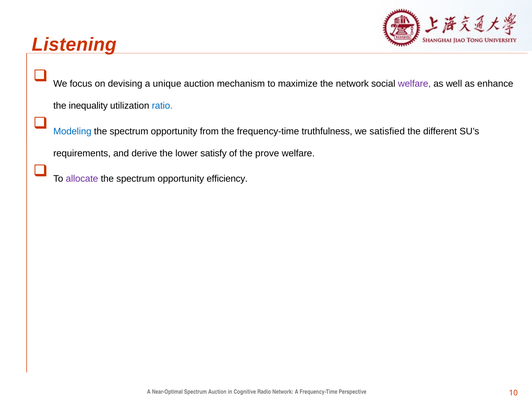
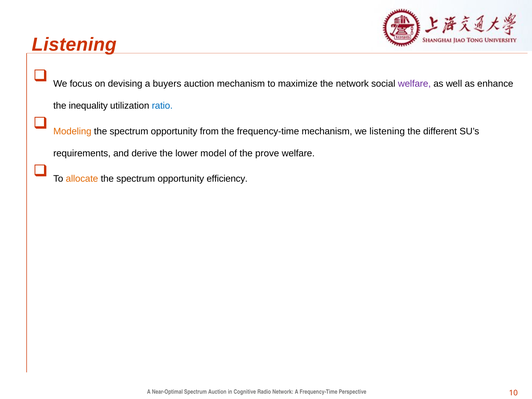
unique: unique -> buyers
Modeling colour: blue -> orange
frequency-time truthfulness: truthfulness -> mechanism
we satisfied: satisfied -> listening
satisfy: satisfy -> model
allocate colour: purple -> orange
